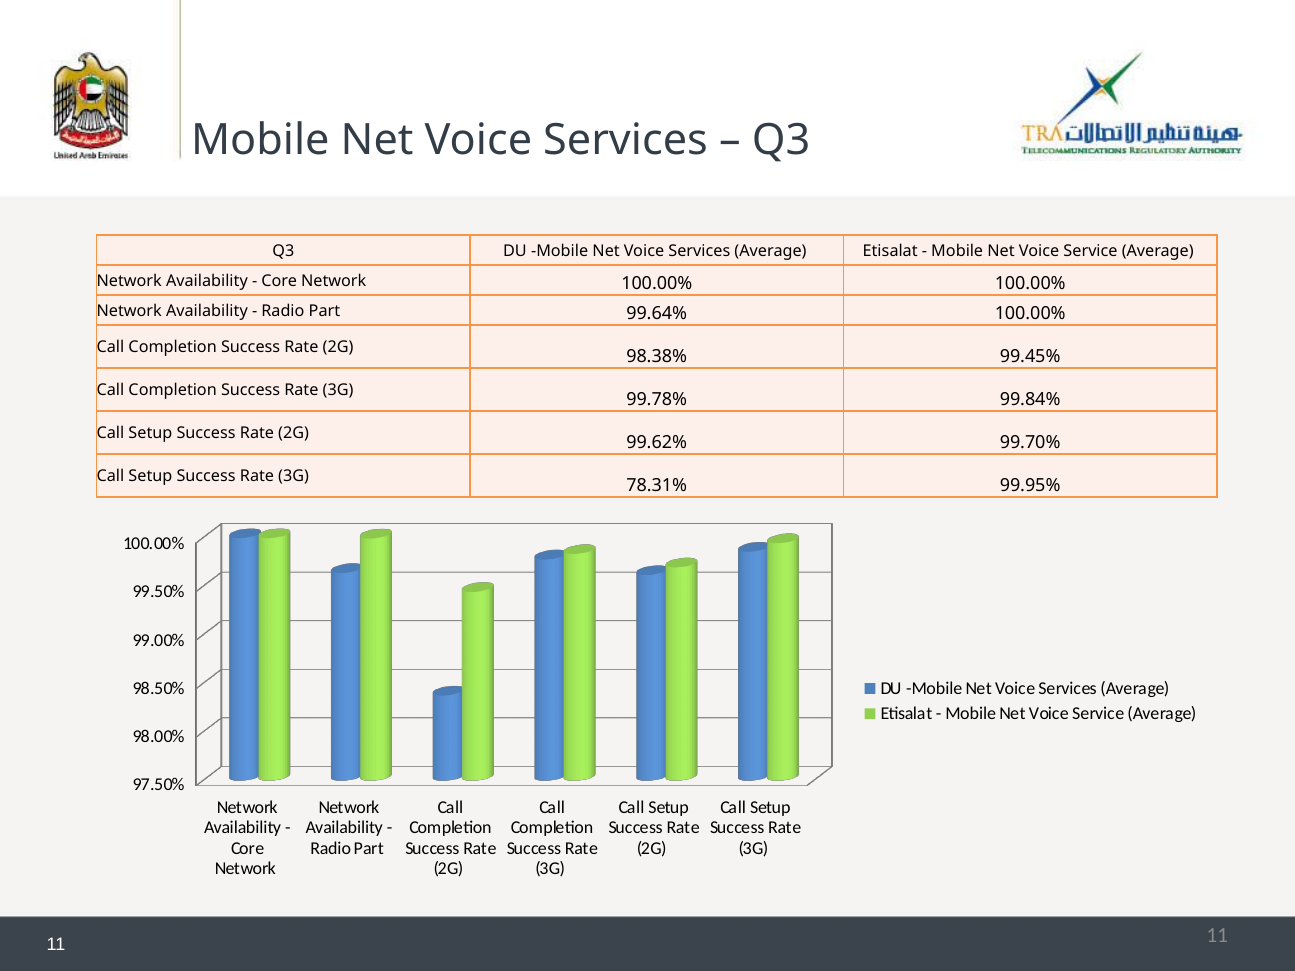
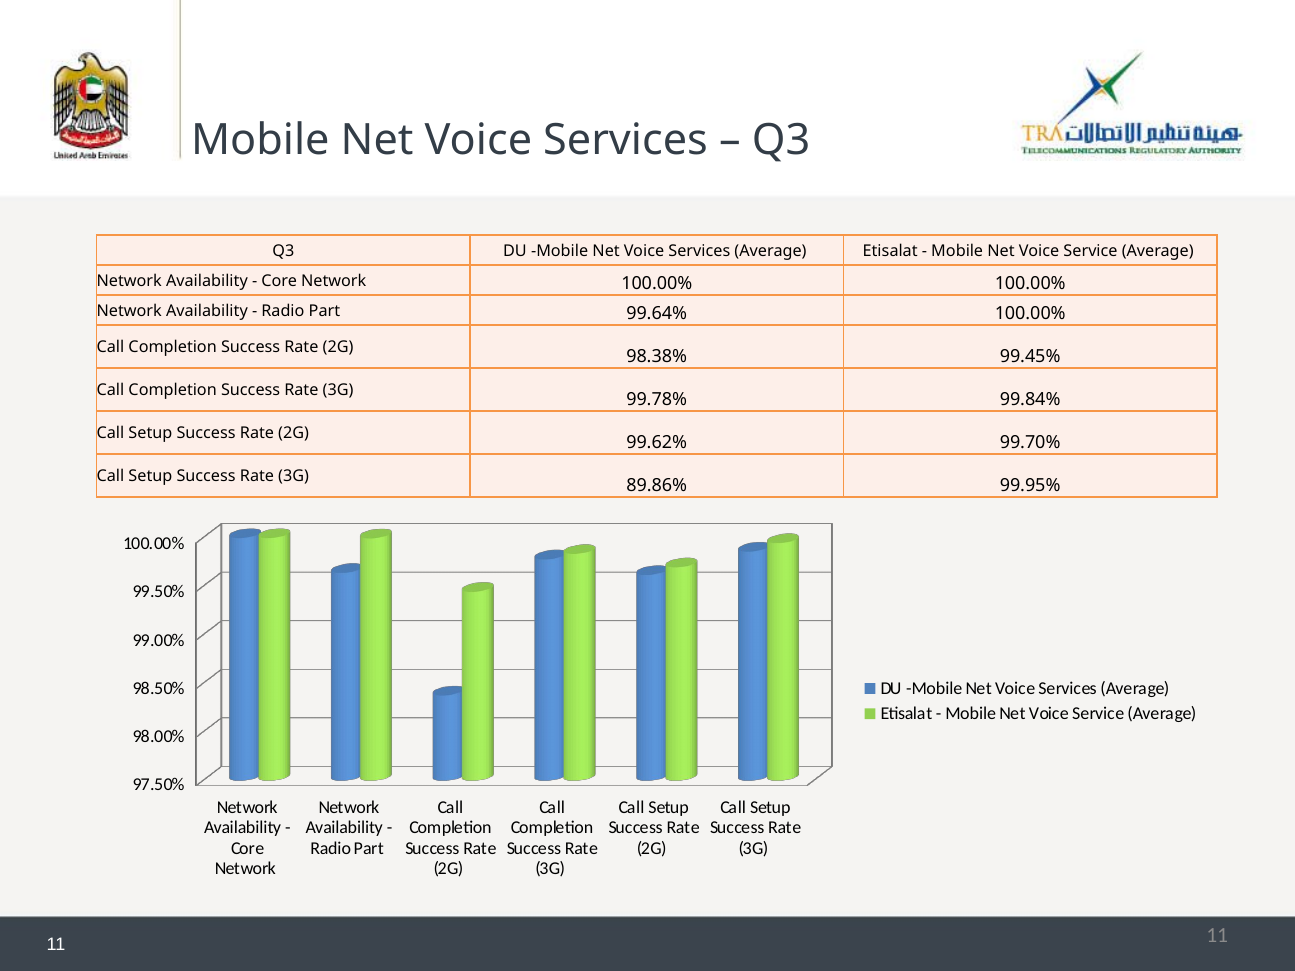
78.31%: 78.31% -> 89.86%
